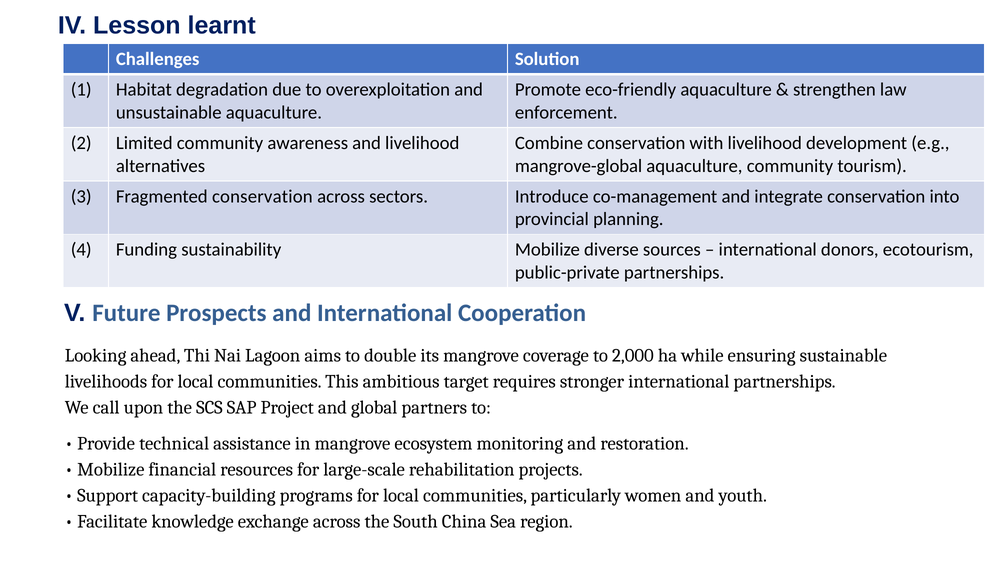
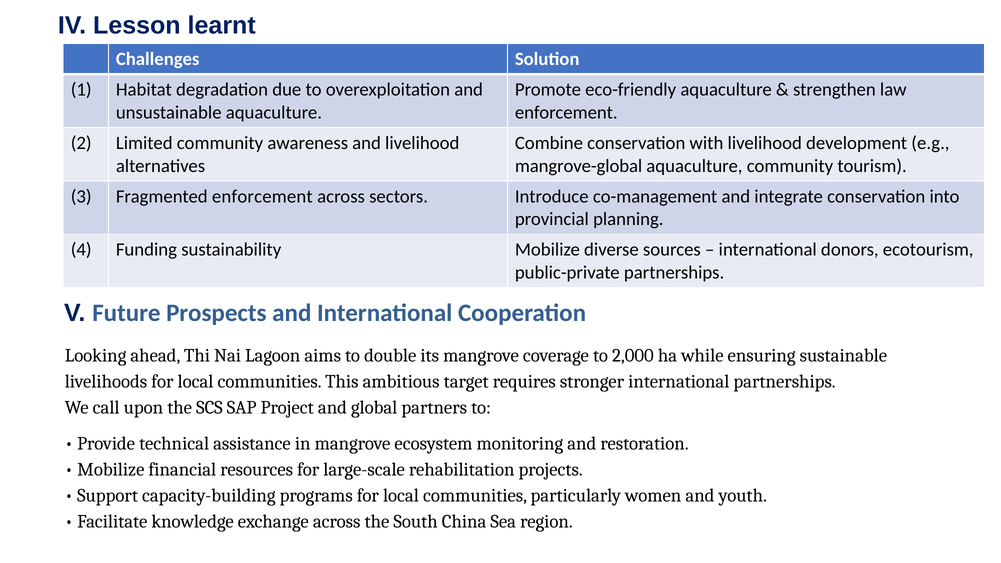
Fragmented conservation: conservation -> enforcement
